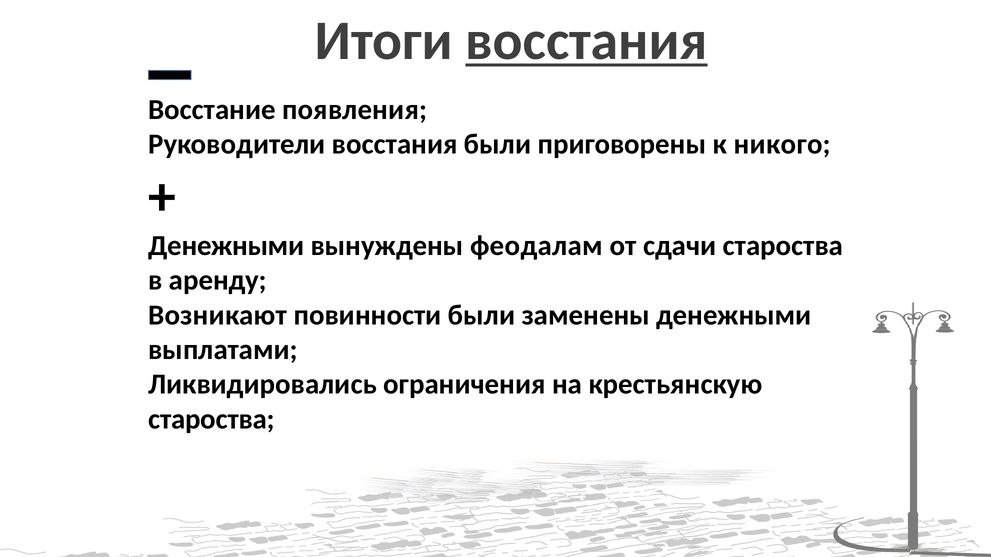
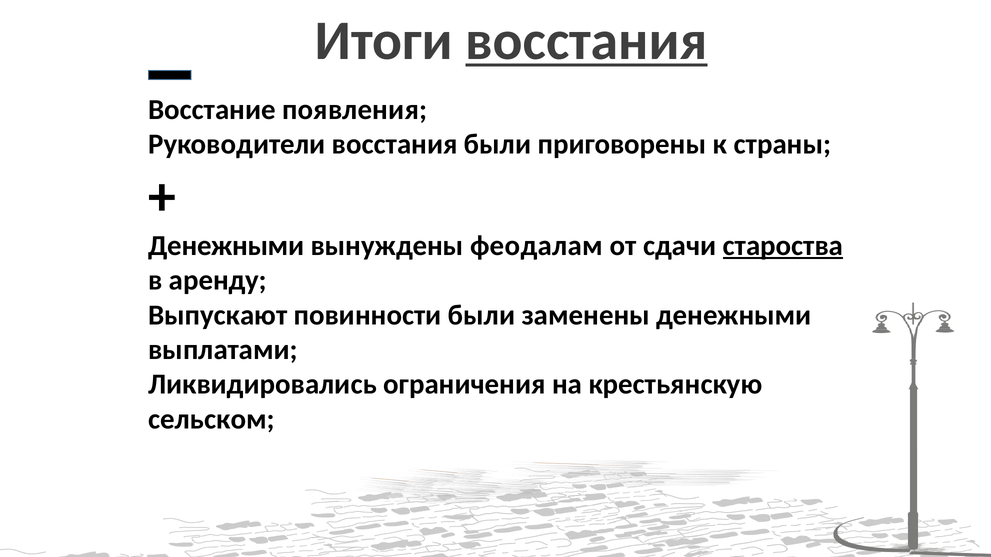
никого: никого -> страны
староства at (783, 246) underline: none -> present
Возникают: Возникают -> Выпускают
староства at (211, 419): староства -> сельском
